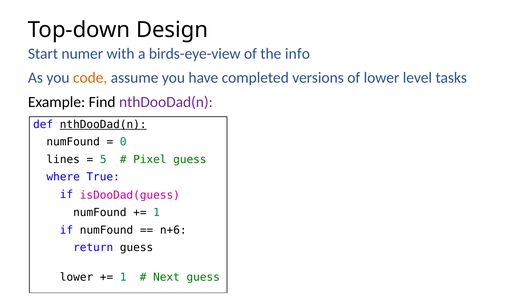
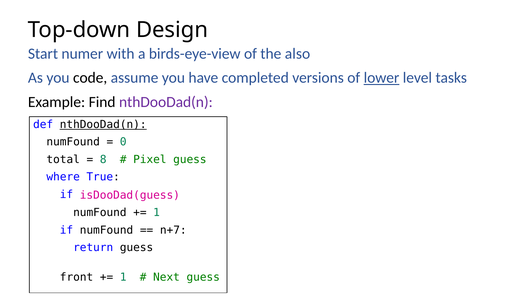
info: info -> also
code colour: orange -> black
lower at (382, 78) underline: none -> present
lines: lines -> total
5: 5 -> 8
n+6: n+6 -> n+7
lower at (77, 277): lower -> front
